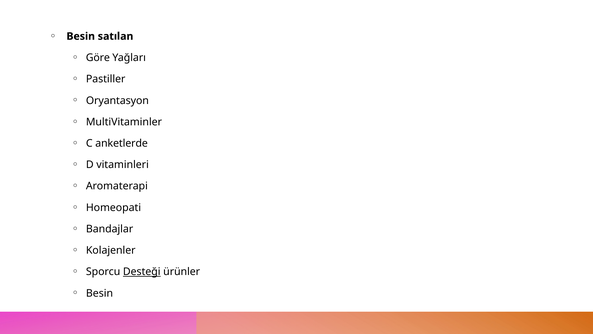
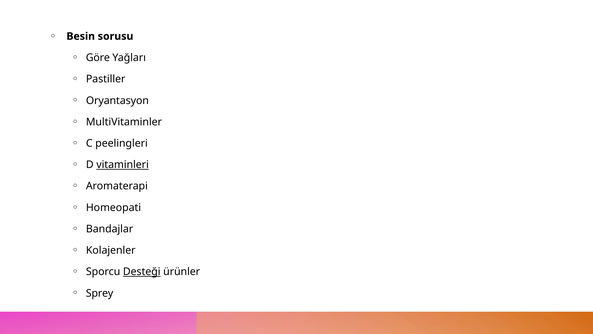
satılan: satılan -> sorusu
anketlerde: anketlerde -> peelingleri
vitaminleri underline: none -> present
Besin at (99, 293): Besin -> Sprey
